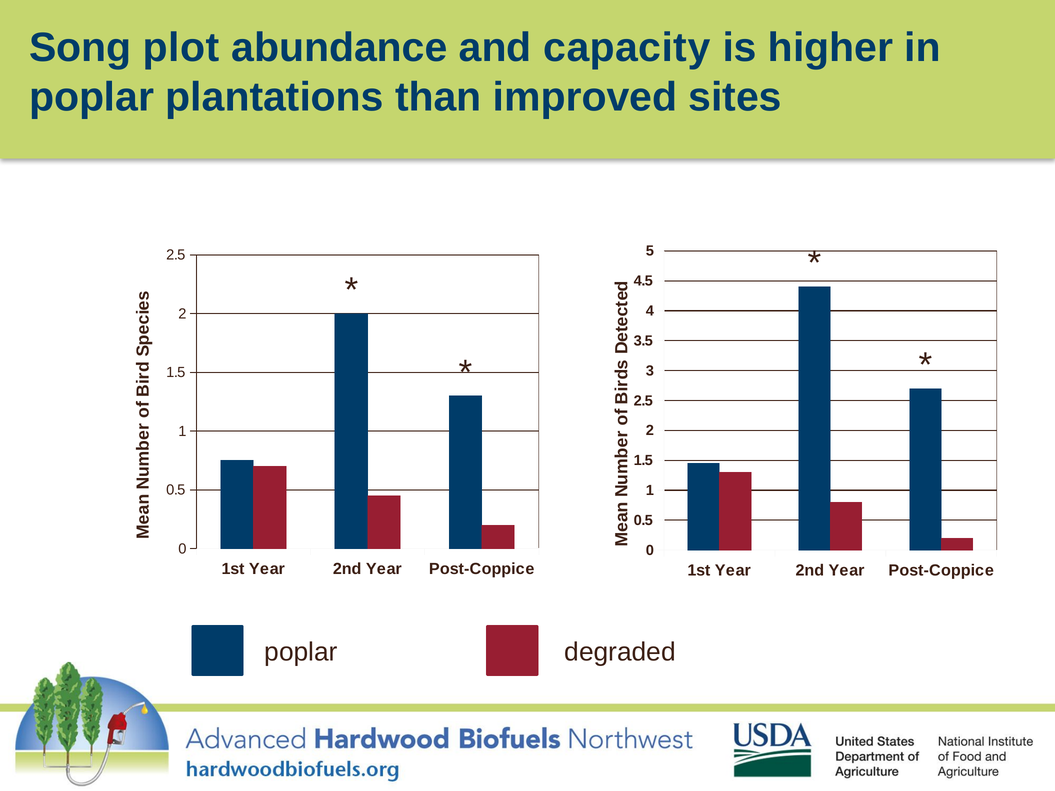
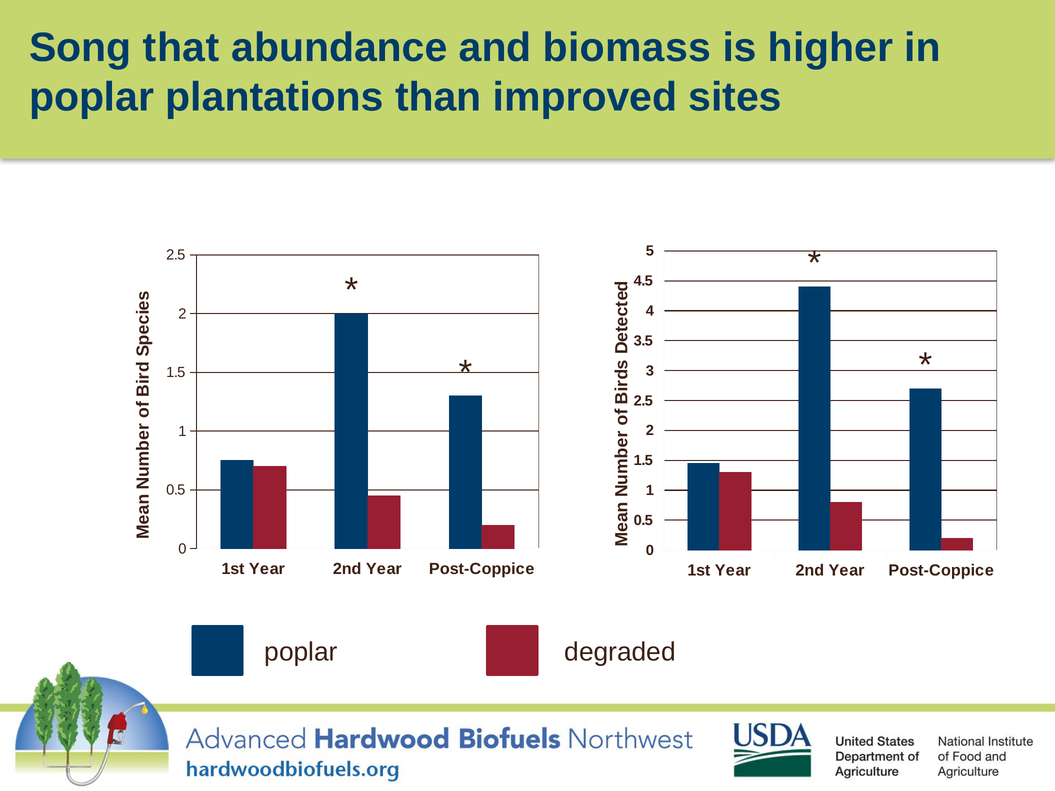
plot: plot -> that
capacity: capacity -> biomass
